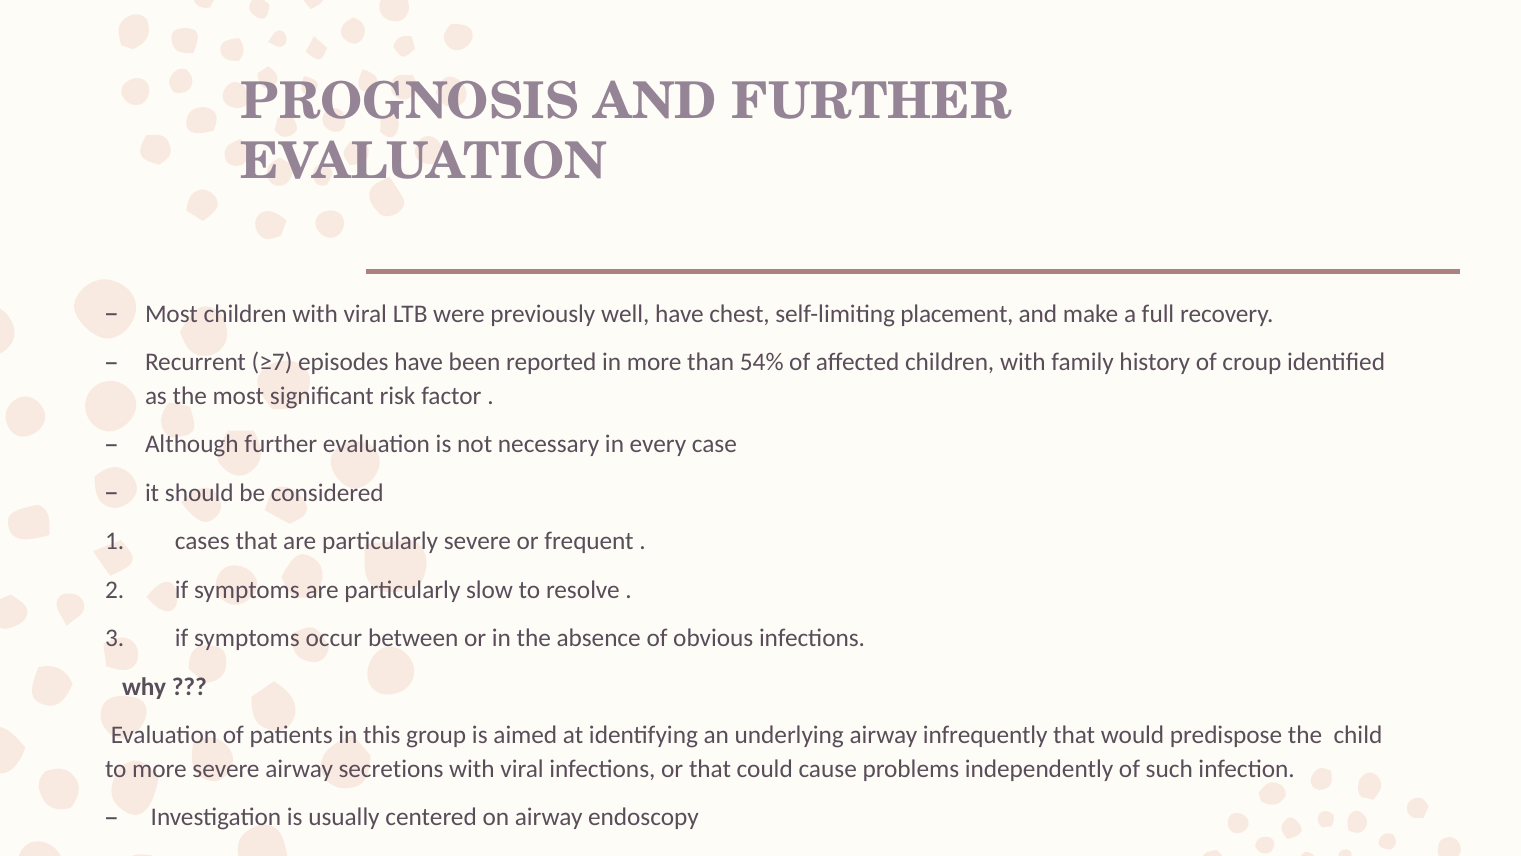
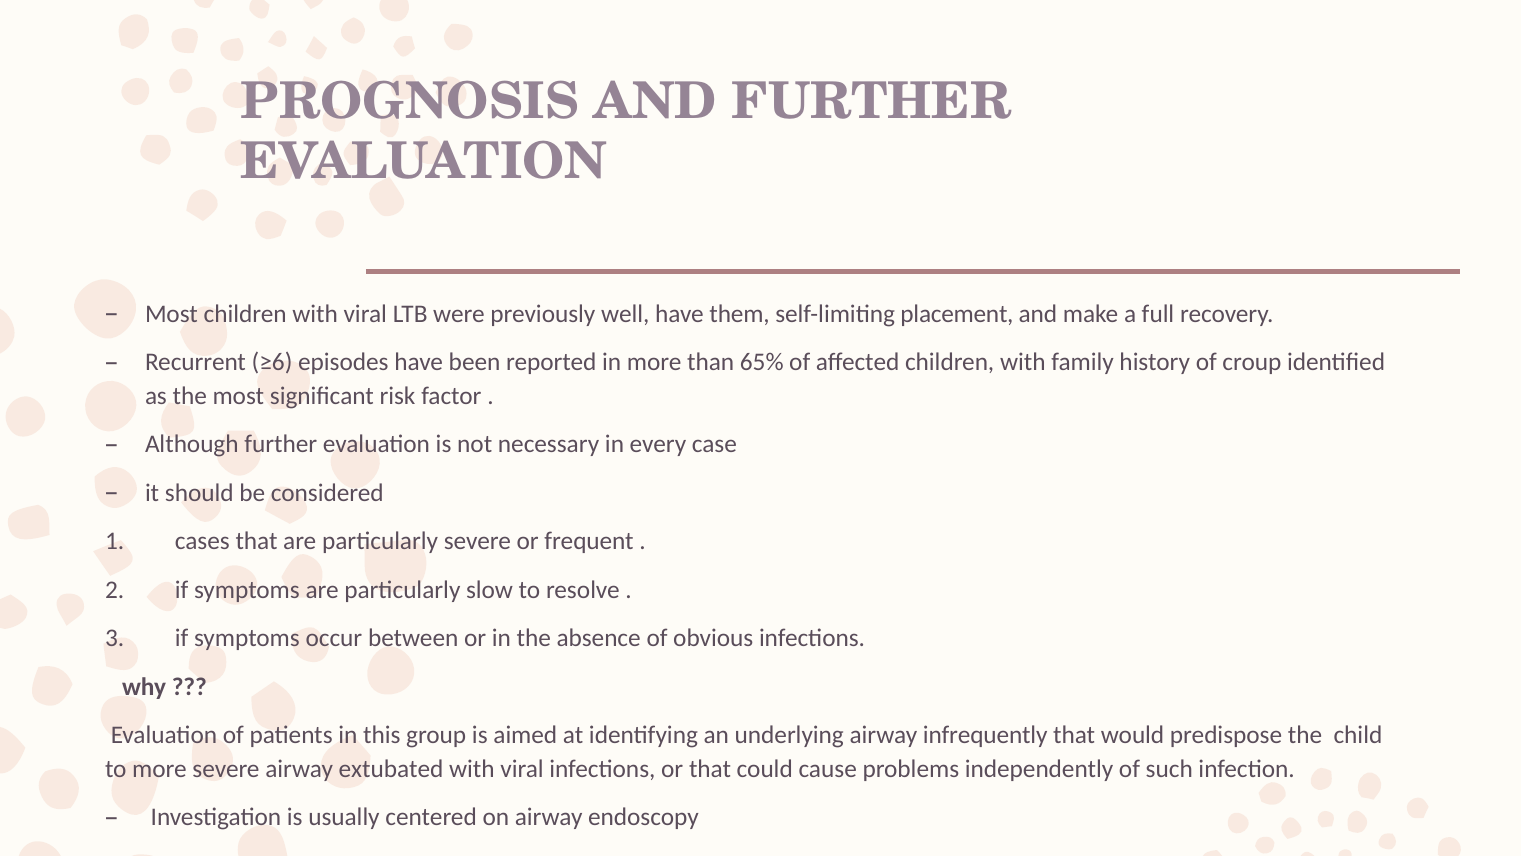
chest: chest -> them
≥7: ≥7 -> ≥6
54%: 54% -> 65%
secretions: secretions -> extubated
